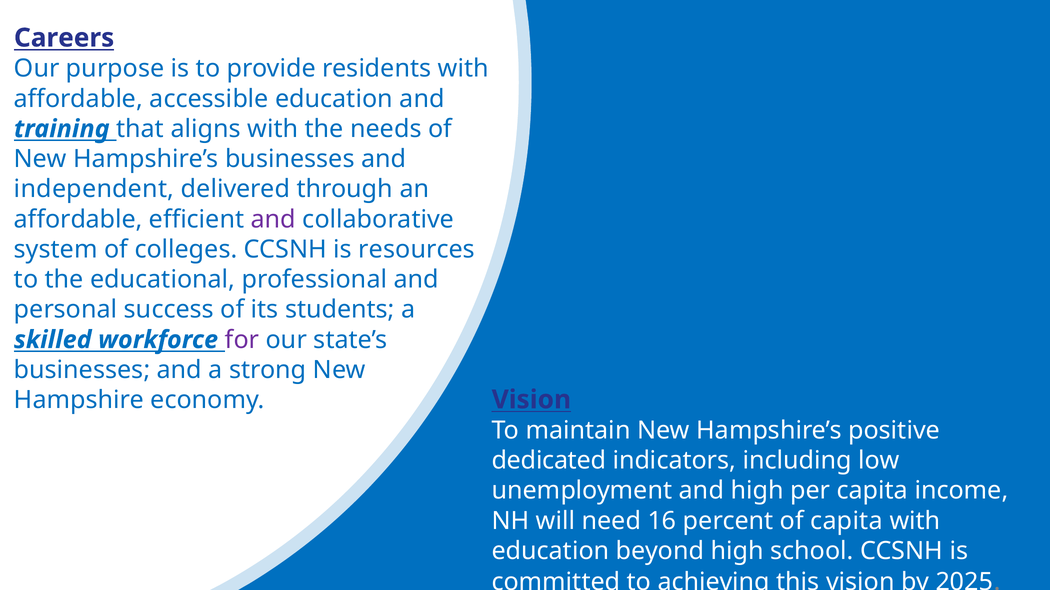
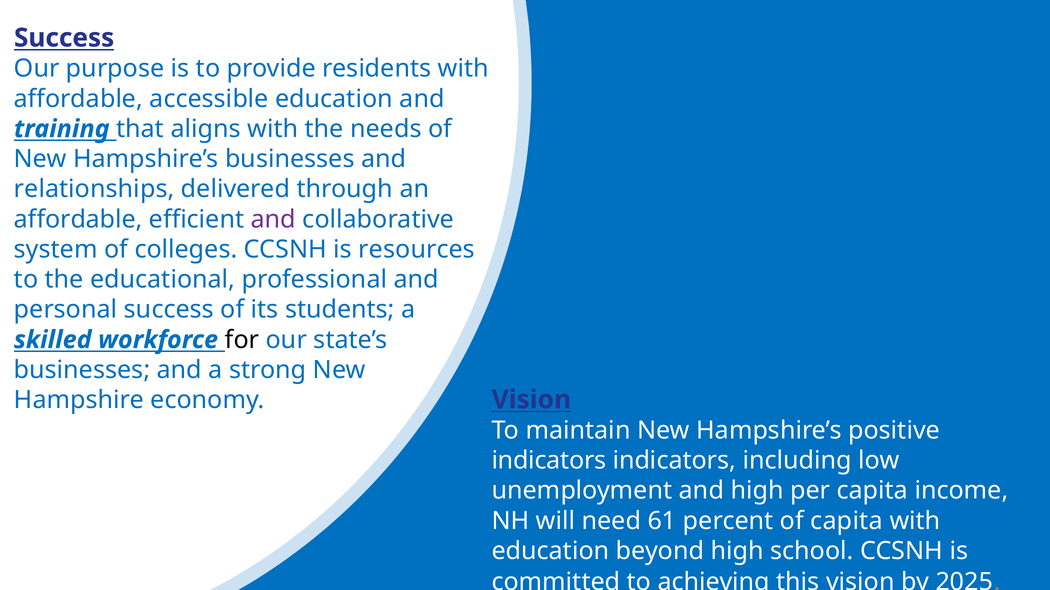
Careers at (64, 38): Careers -> Success
independent: independent -> relationships
for colour: purple -> black
dedicated at (549, 461): dedicated -> indicators
16: 16 -> 61
